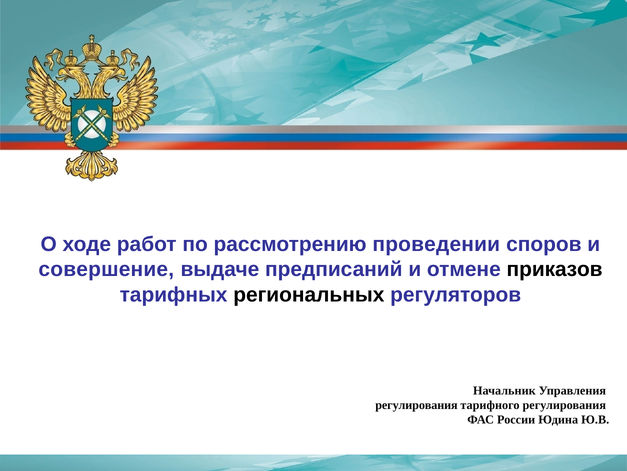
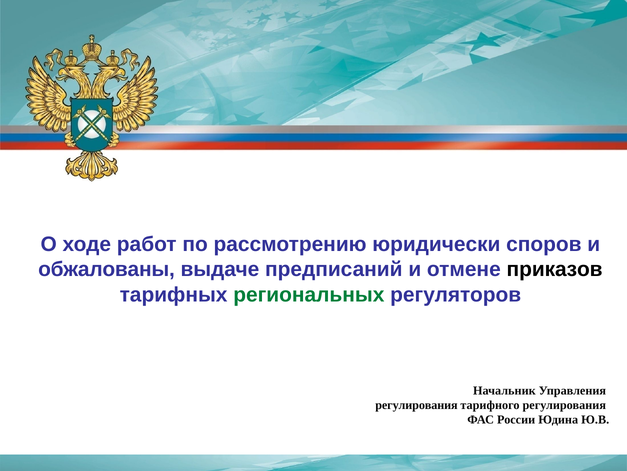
проведении: проведении -> юридически
совершение: совершение -> обжалованы
региональных colour: black -> green
